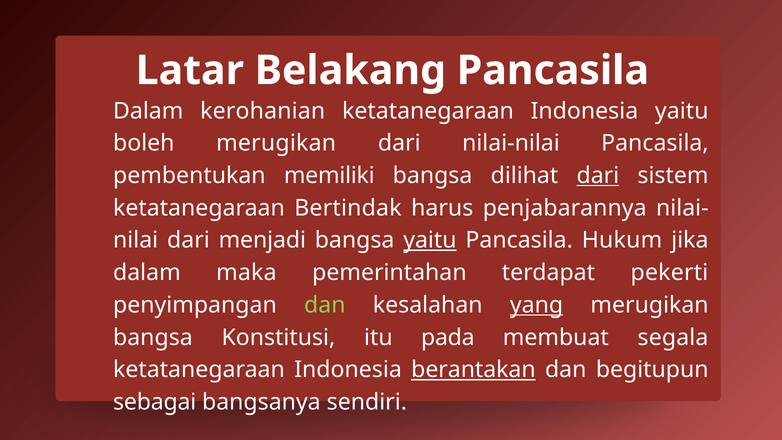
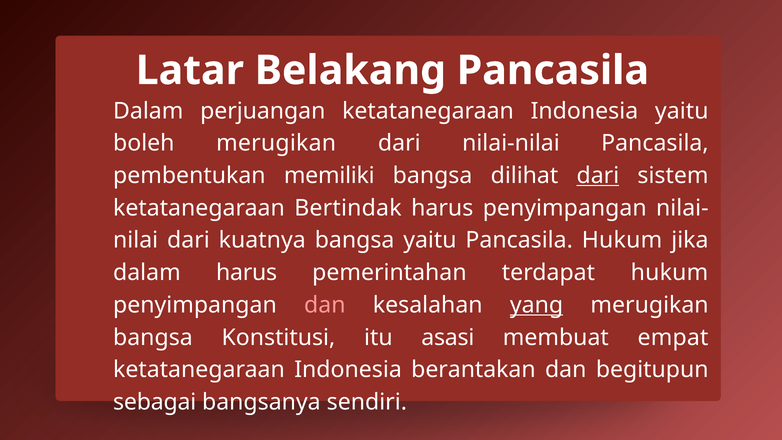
kerohanian: kerohanian -> perjuangan
harus penjabarannya: penjabarannya -> penyimpangan
menjadi: menjadi -> kuatnya
yaitu at (430, 240) underline: present -> none
dalam maka: maka -> harus
terdapat pekerti: pekerti -> hukum
dan at (325, 305) colour: light green -> pink
pada: pada -> asasi
segala: segala -> empat
berantakan underline: present -> none
